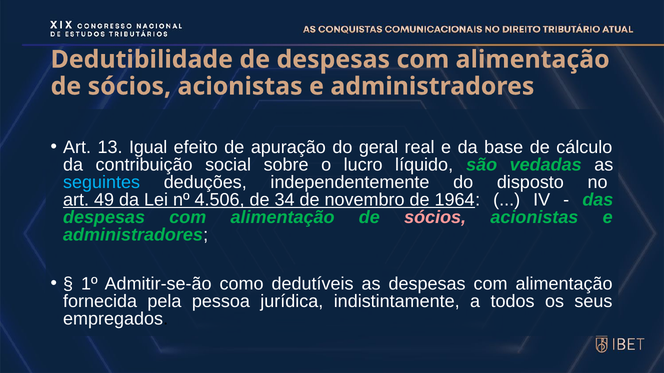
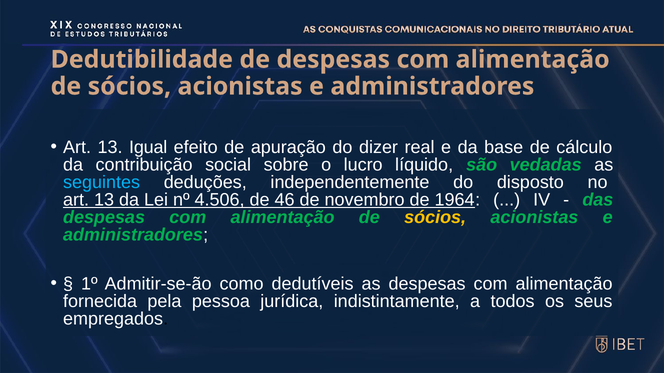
geral: geral -> dizer
49 at (104, 200): 49 -> 13
34: 34 -> 46
sócios at (435, 217) colour: pink -> yellow
